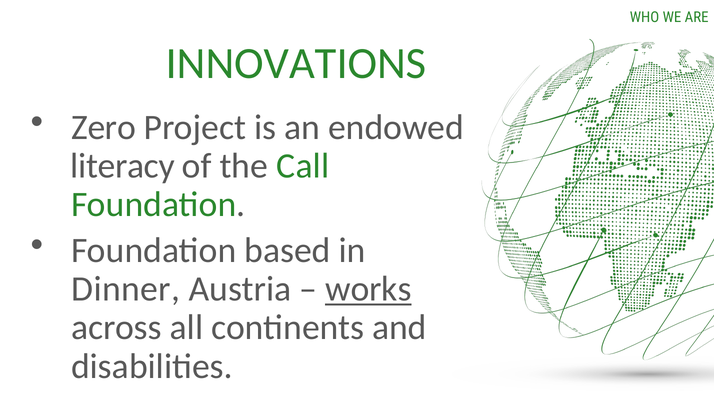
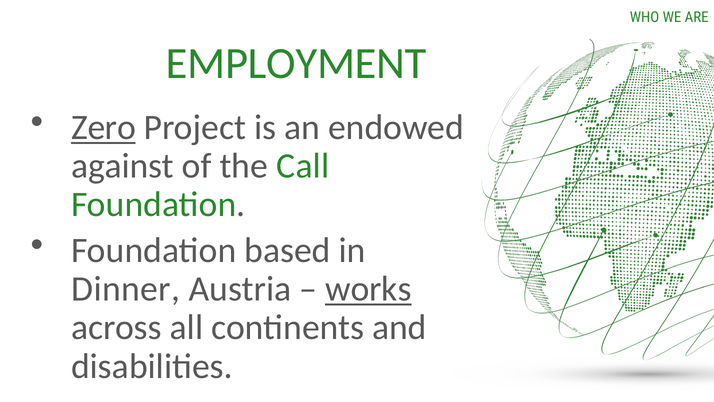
INNOVATIONS: INNOVATIONS -> EMPLOYMENT
Zero underline: none -> present
literacy: literacy -> against
